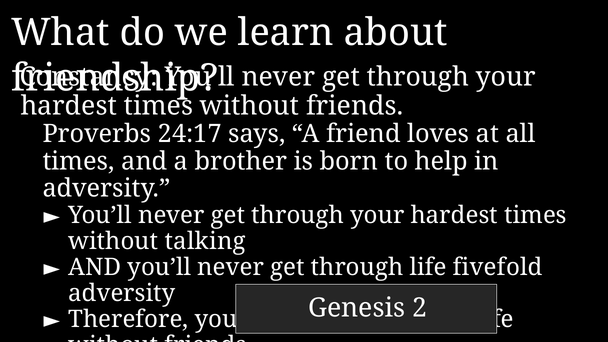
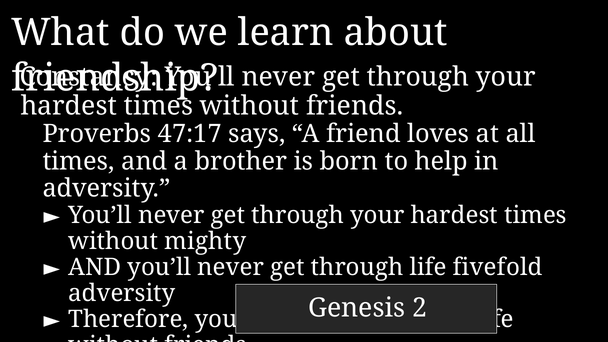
24:17: 24:17 -> 47:17
talking: talking -> mighty
